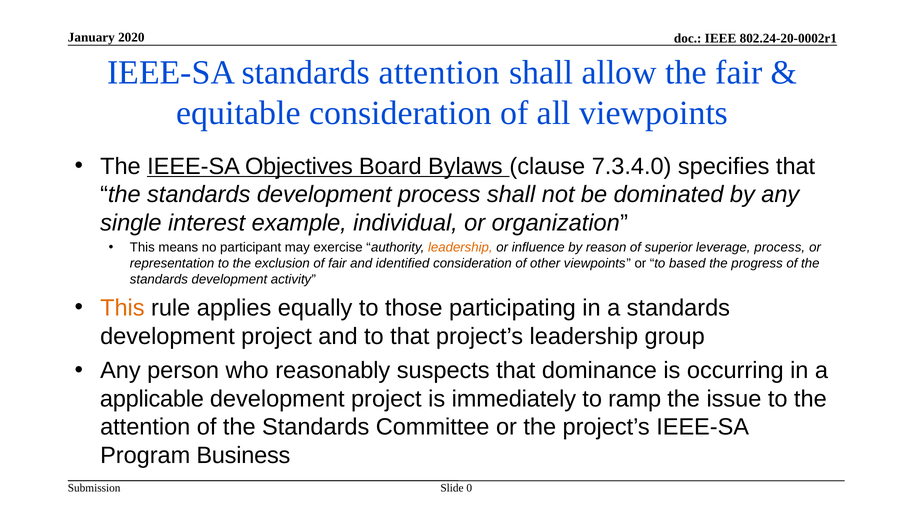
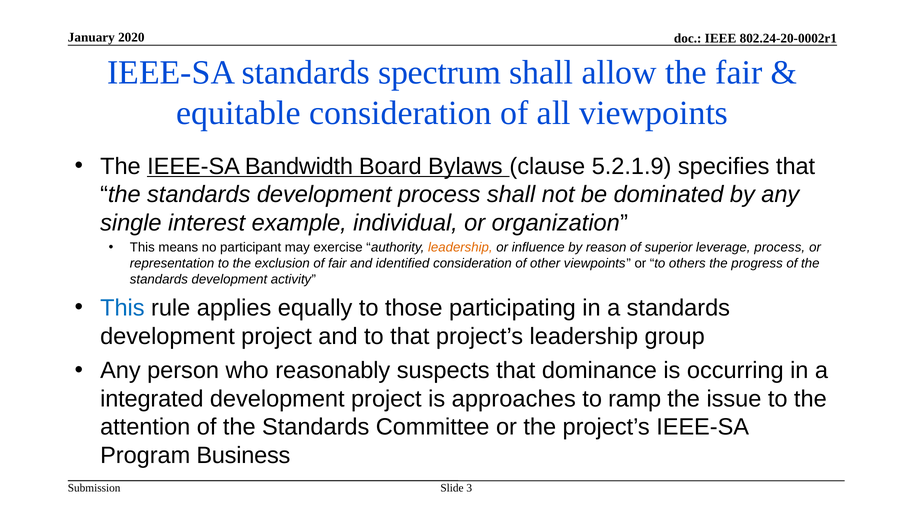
standards attention: attention -> spectrum
Objectives: Objectives -> Bandwidth
7.3.4.0: 7.3.4.0 -> 5.2.1.9
based: based -> others
This at (122, 308) colour: orange -> blue
applicable: applicable -> integrated
immediately: immediately -> approaches
0: 0 -> 3
